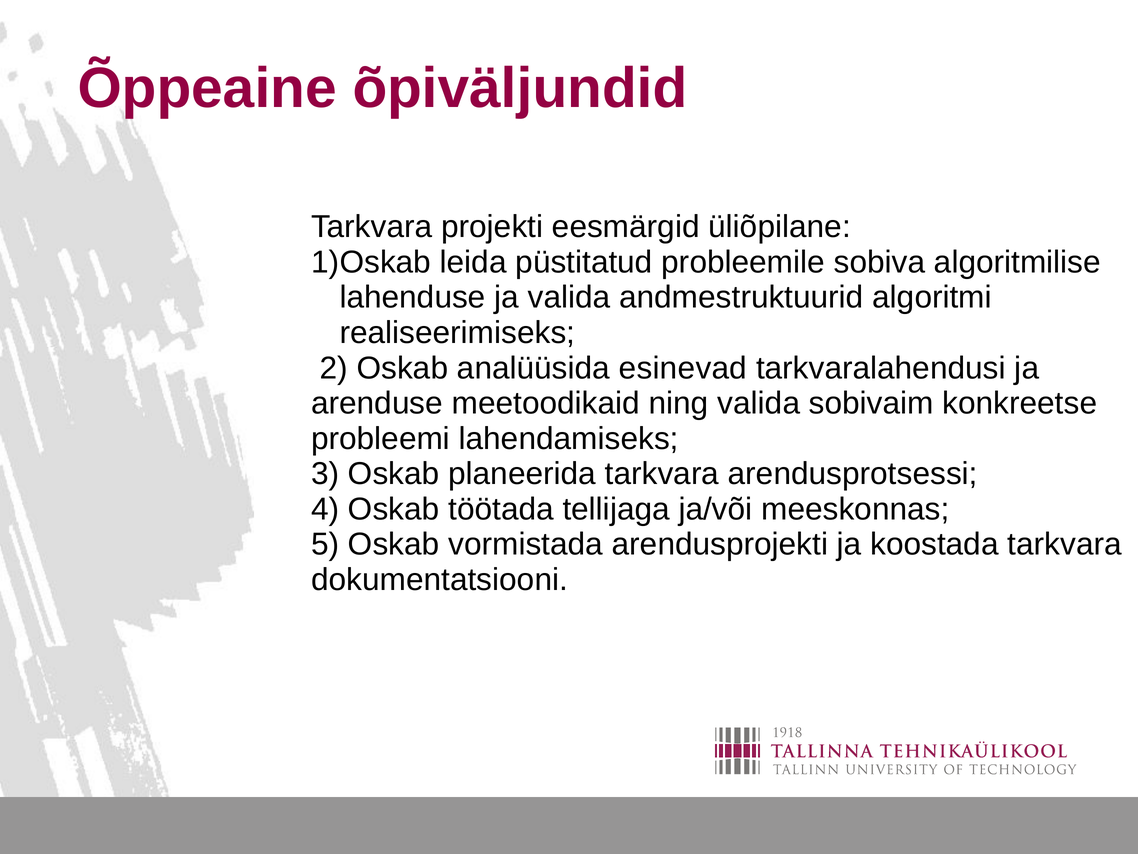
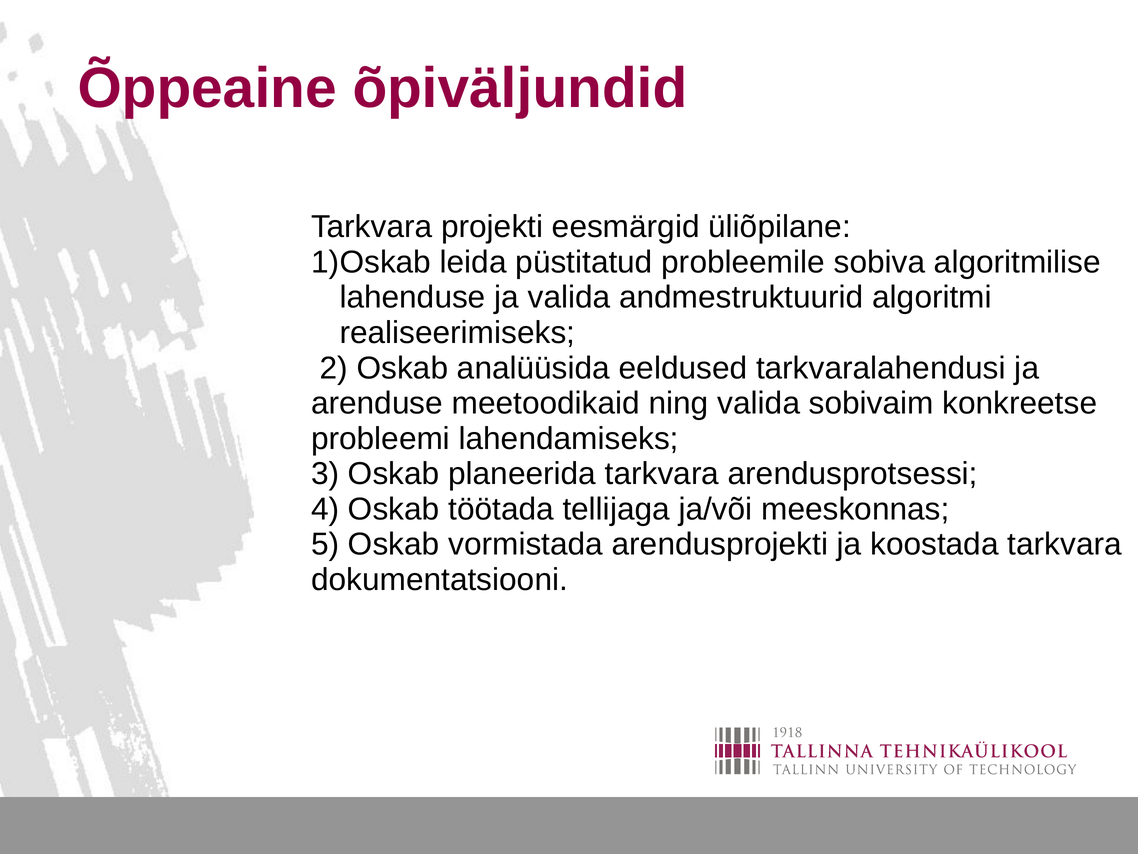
esinevad: esinevad -> eeldused
